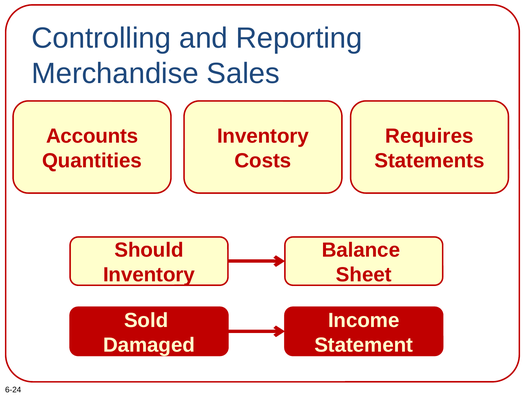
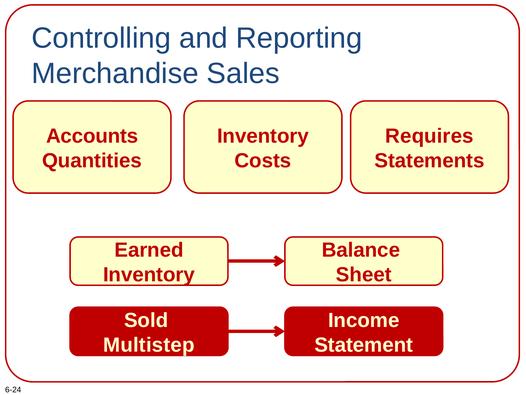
Should: Should -> Earned
Damaged: Damaged -> Multistep
